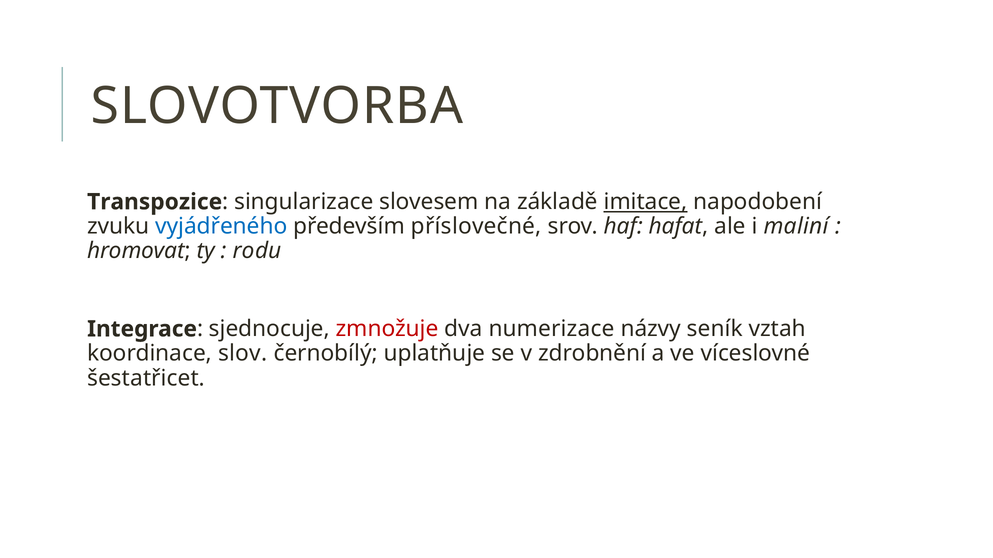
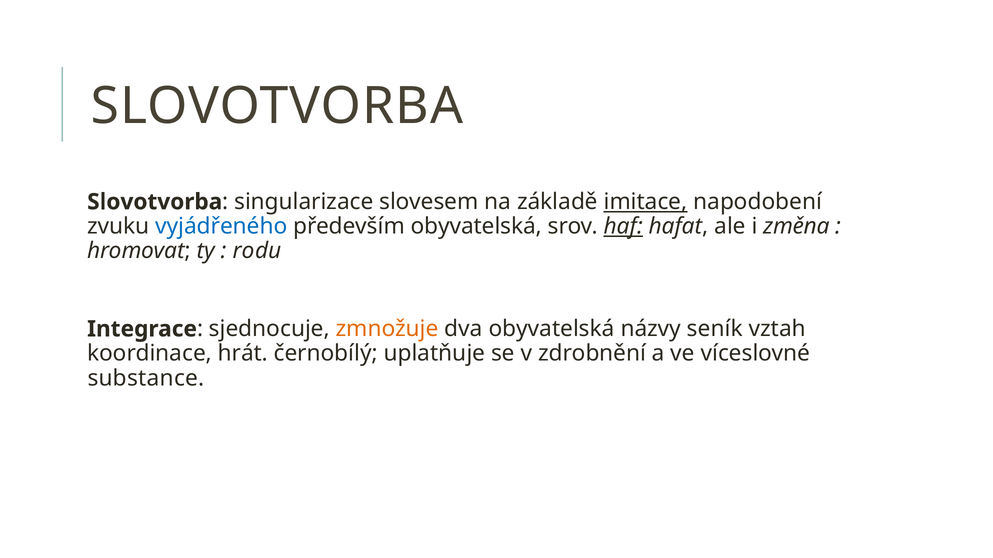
Transpozice at (155, 202): Transpozice -> Slovotvorba
především příslovečné: příslovečné -> obyvatelská
haf underline: none -> present
maliní: maliní -> změna
zmnožuje colour: red -> orange
dva numerizace: numerizace -> obyvatelská
slov: slov -> hrát
šestatřicet: šestatřicet -> substance
